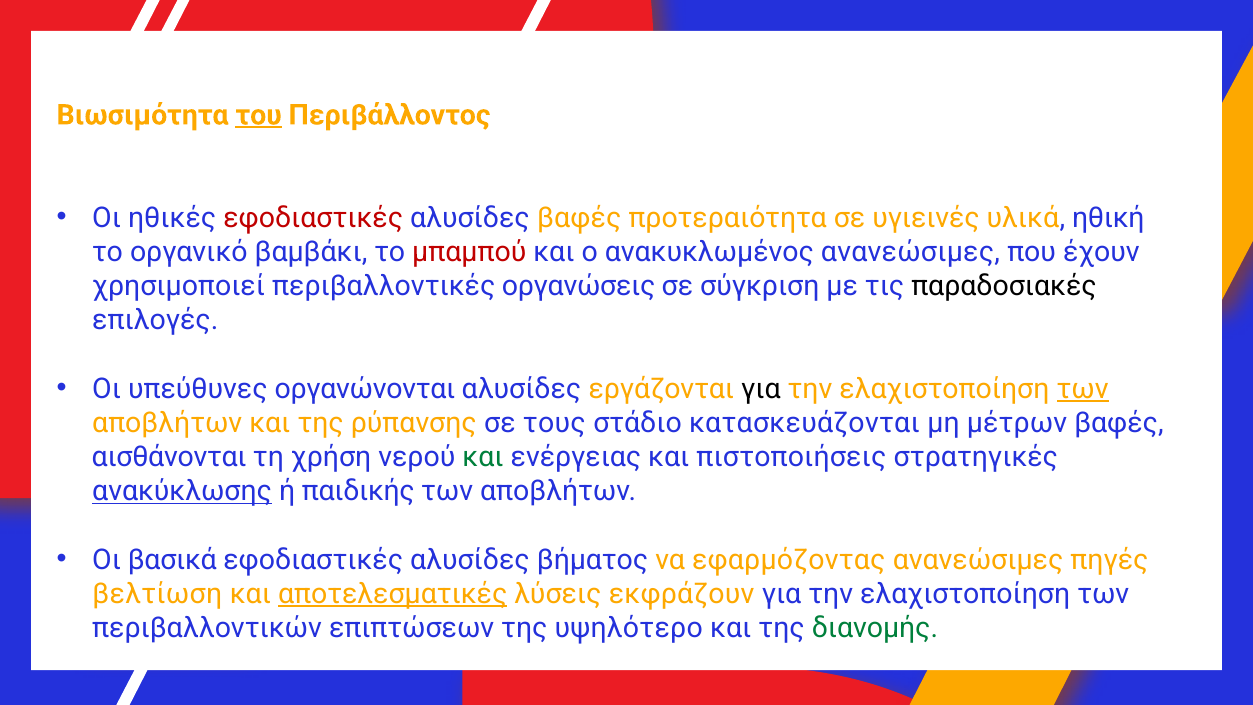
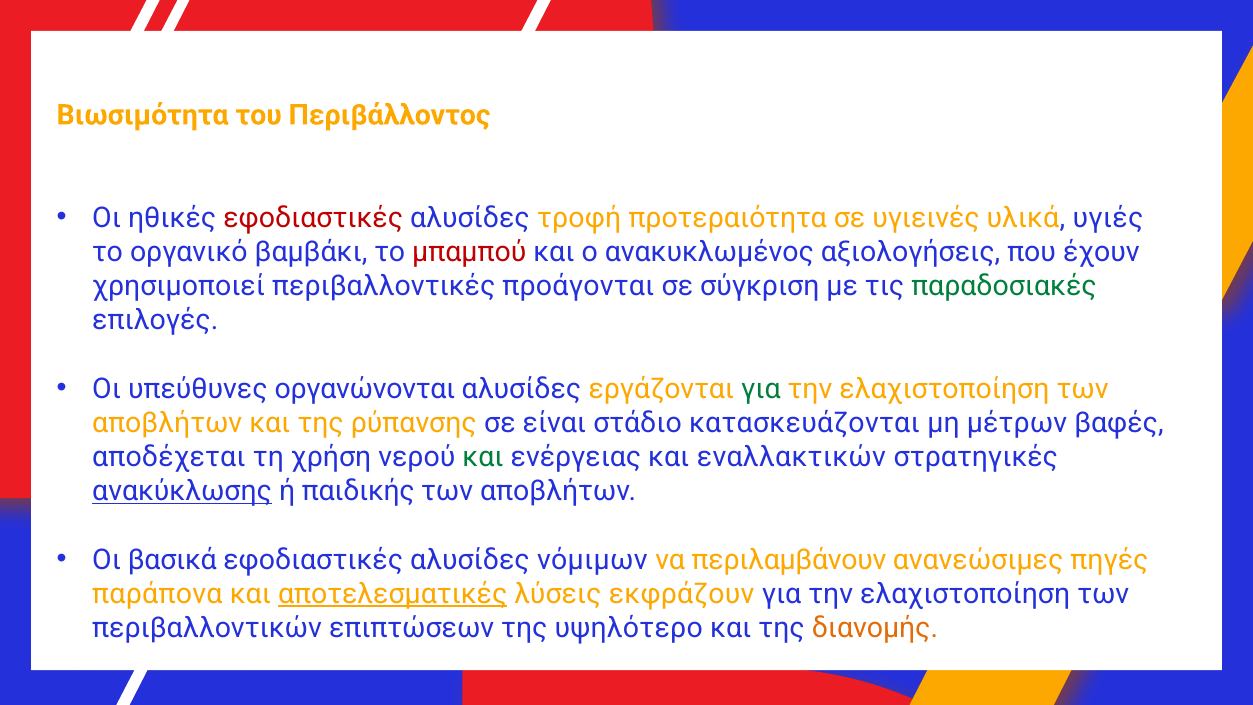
του underline: present -> none
αλυσίδες βαφές: βαφές -> τροφή
ηθική: ηθική -> υγιές
ανακυκλωμένος ανανεώσιμες: ανανεώσιμες -> αξιολογήσεις
οργανώσεις: οργανώσεις -> προάγονται
παραδοσιακές colour: black -> green
για at (761, 389) colour: black -> green
των at (1083, 389) underline: present -> none
τους: τους -> είναι
αισθάνονται: αισθάνονται -> αποδέχεται
πιστοποιήσεις: πιστοποιήσεις -> εναλλακτικών
βήματος: βήματος -> νόμιμων
εφαρμόζοντας: εφαρμόζοντας -> περιλαμβάνουν
βελτίωση: βελτίωση -> παράπονα
διανομής colour: green -> orange
